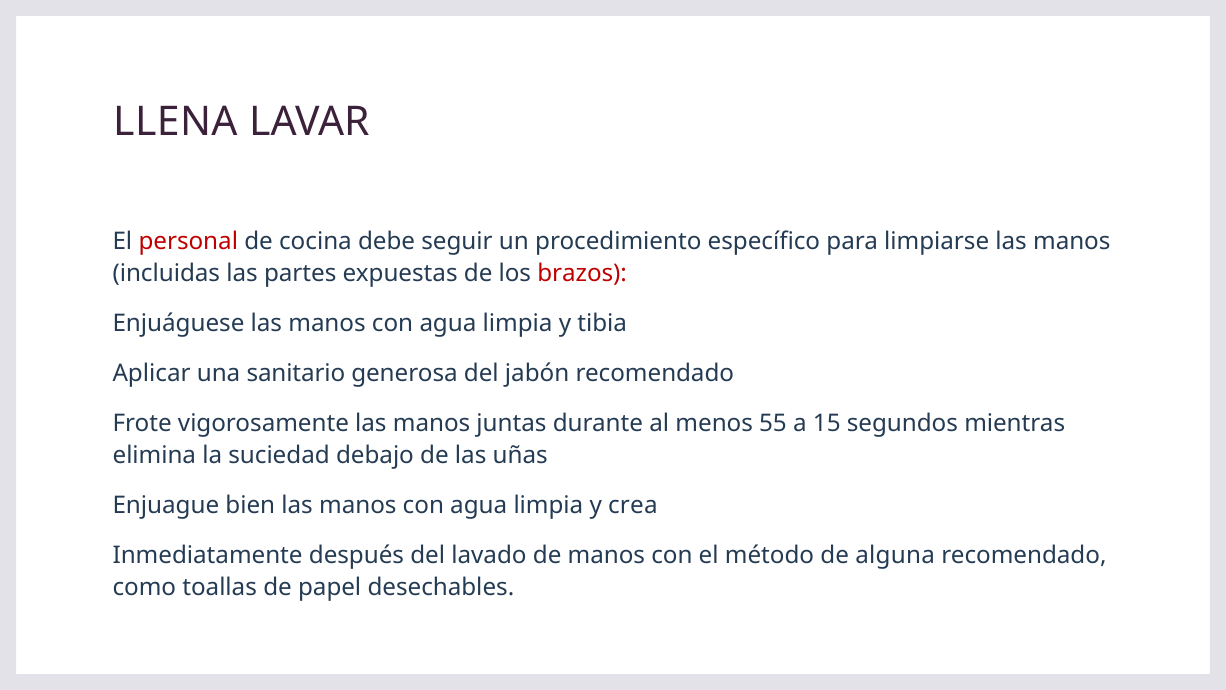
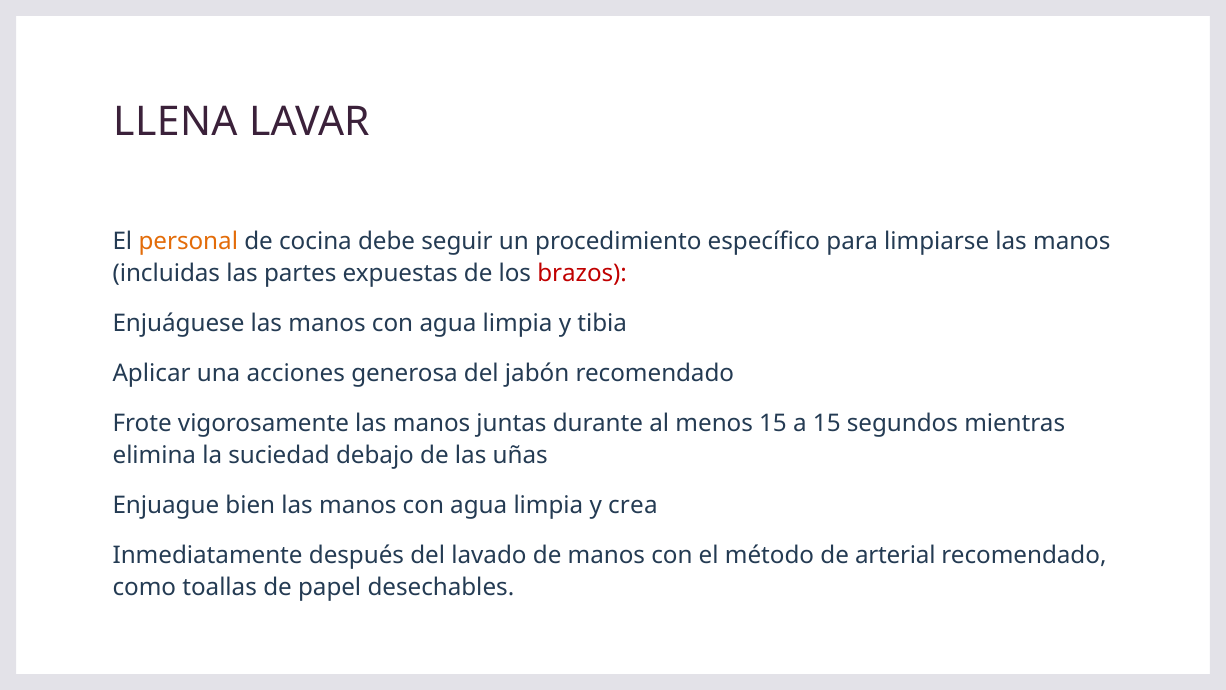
personal colour: red -> orange
sanitario: sanitario -> acciones
menos 55: 55 -> 15
alguna: alguna -> arterial
